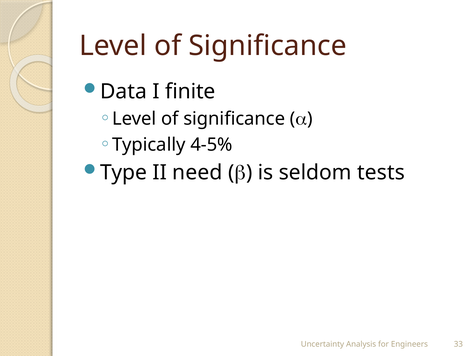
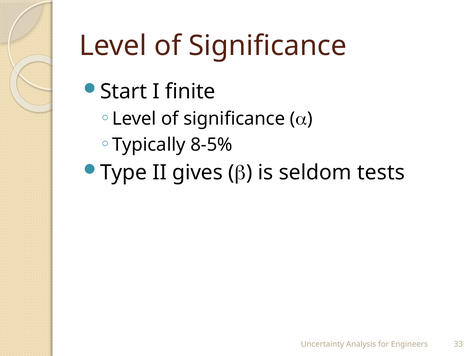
Data: Data -> Start
4-5%: 4-5% -> 8-5%
need: need -> gives
